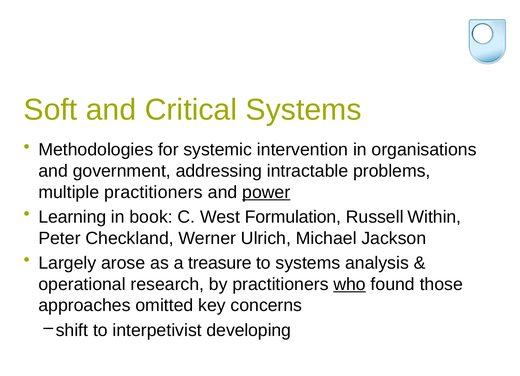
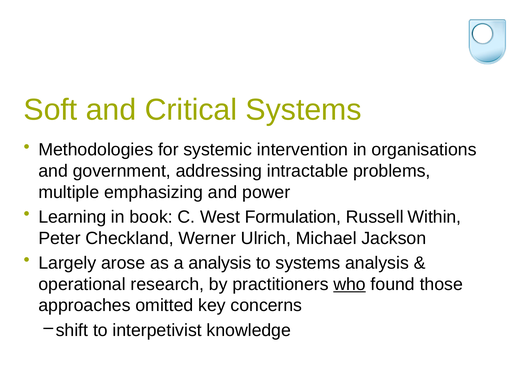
multiple practitioners: practitioners -> emphasizing
power underline: present -> none
a treasure: treasure -> analysis
developing: developing -> knowledge
